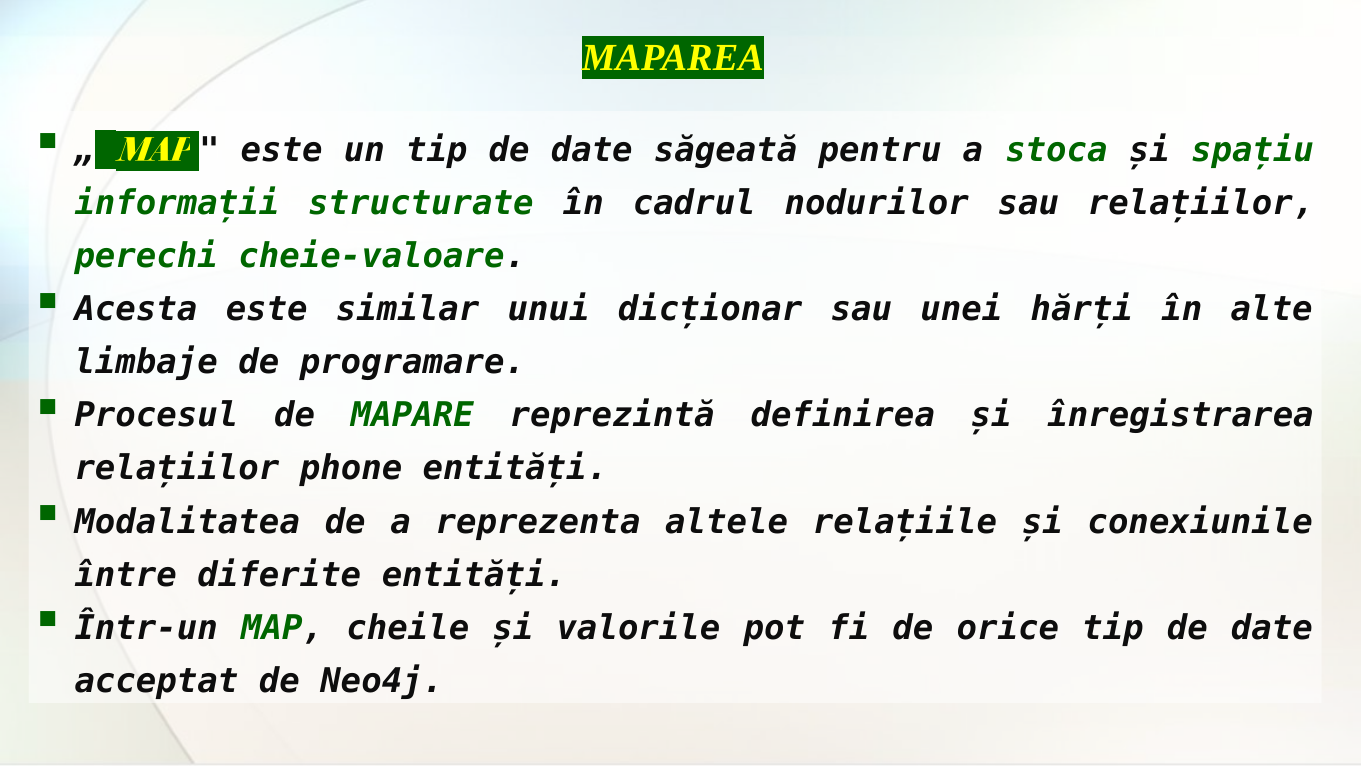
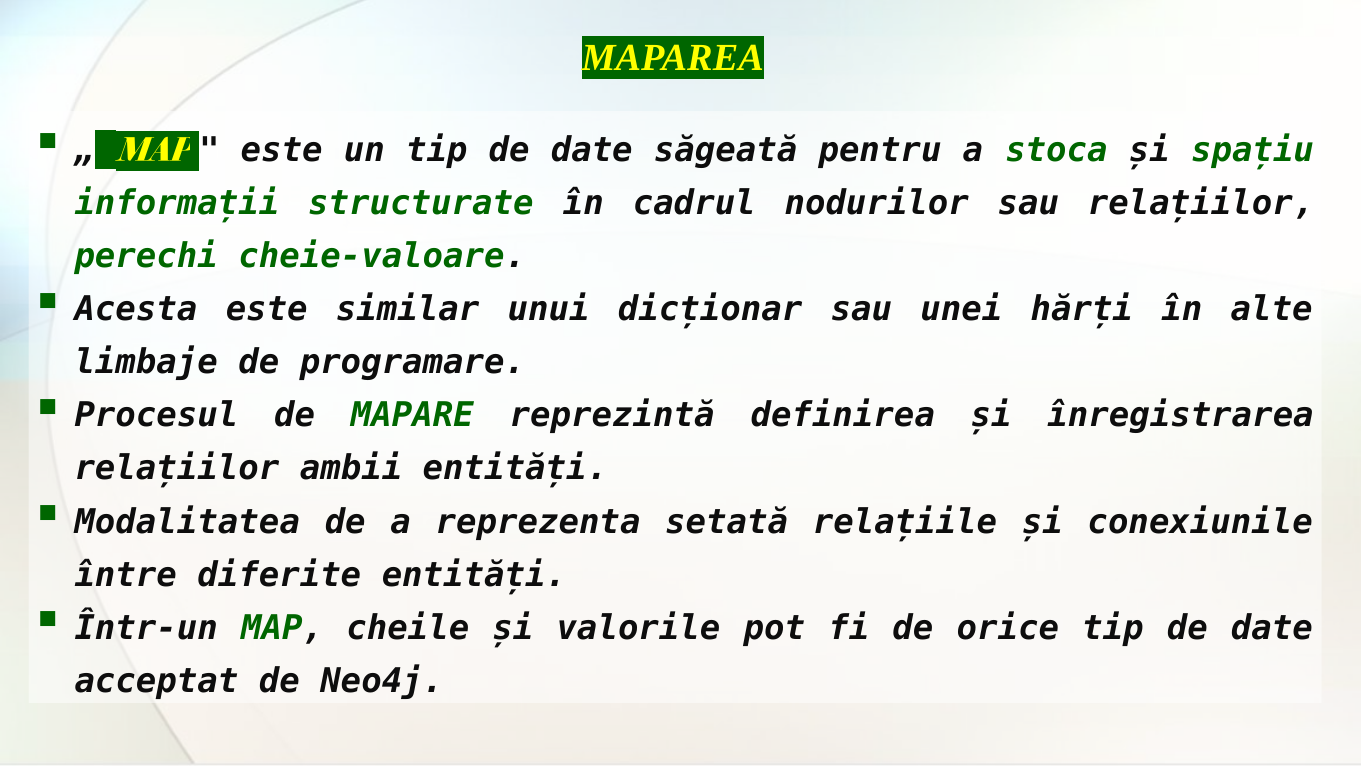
phone: phone -> ambii
altele: altele -> setată
